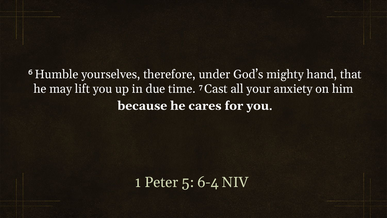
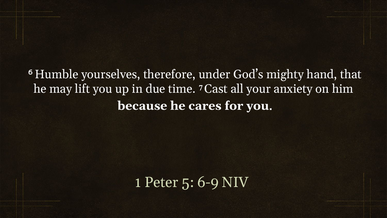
6-4: 6-4 -> 6-9
